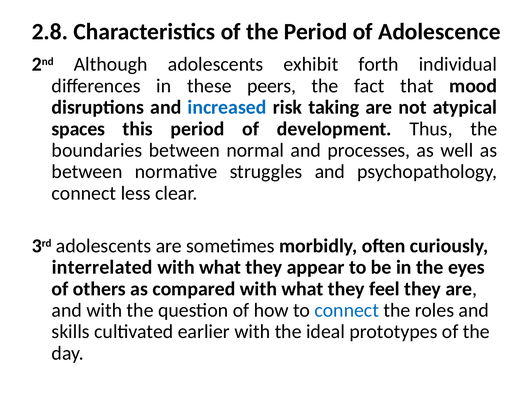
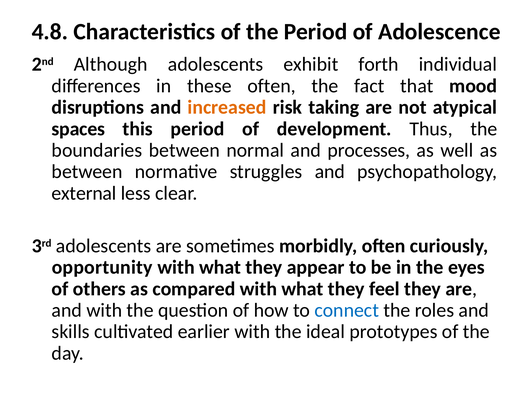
2.8: 2.8 -> 4.8
these peers: peers -> often
increased colour: blue -> orange
connect at (84, 193): connect -> external
interrelated: interrelated -> opportunity
